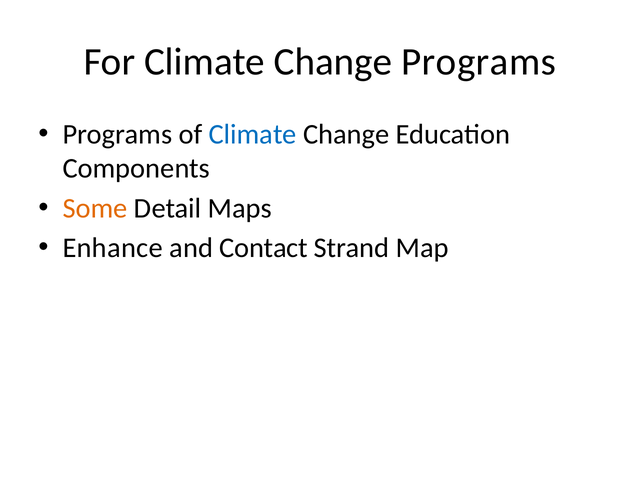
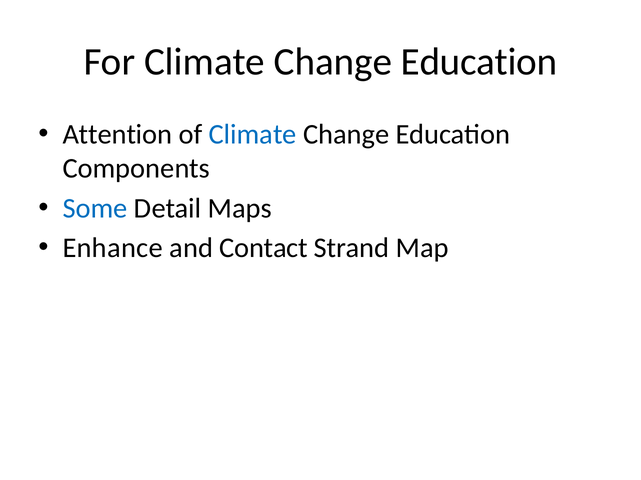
For Climate Change Programs: Programs -> Education
Programs at (117, 134): Programs -> Attention
Some colour: orange -> blue
